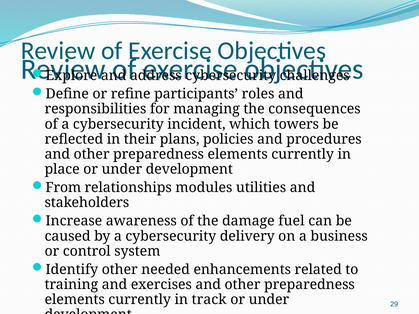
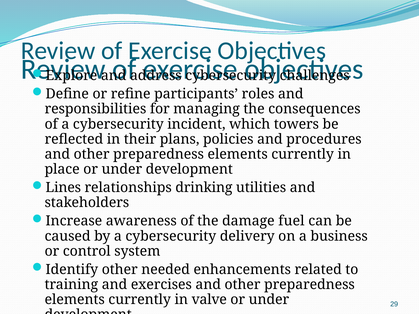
From: From -> Lines
modules: modules -> drinking
track: track -> valve
